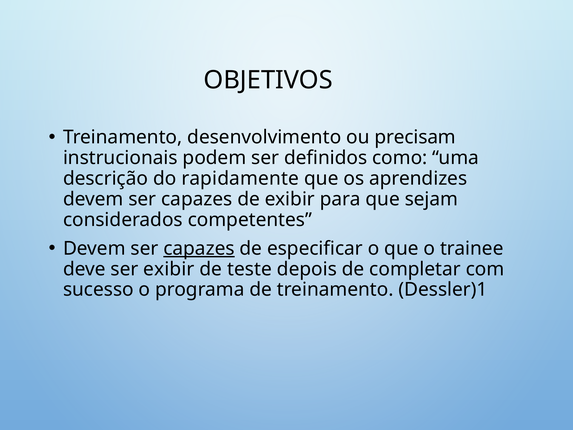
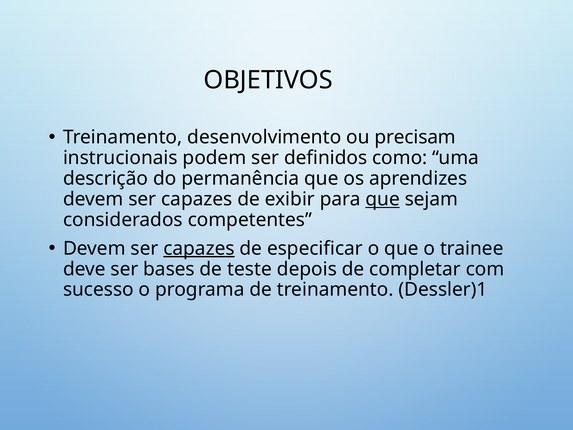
rapidamente: rapidamente -> permanência
que at (383, 199) underline: none -> present
ser exibir: exibir -> bases
